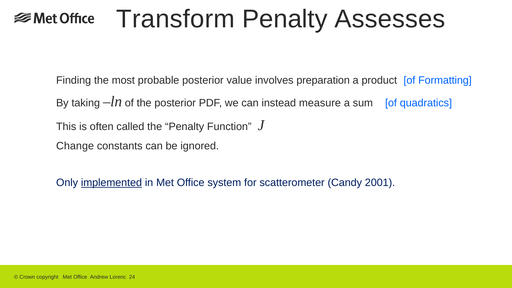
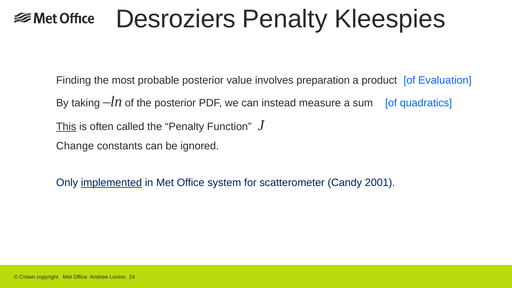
Transform: Transform -> Desroziers
Assesses: Assesses -> Kleespies
Formatting: Formatting -> Evaluation
This underline: none -> present
